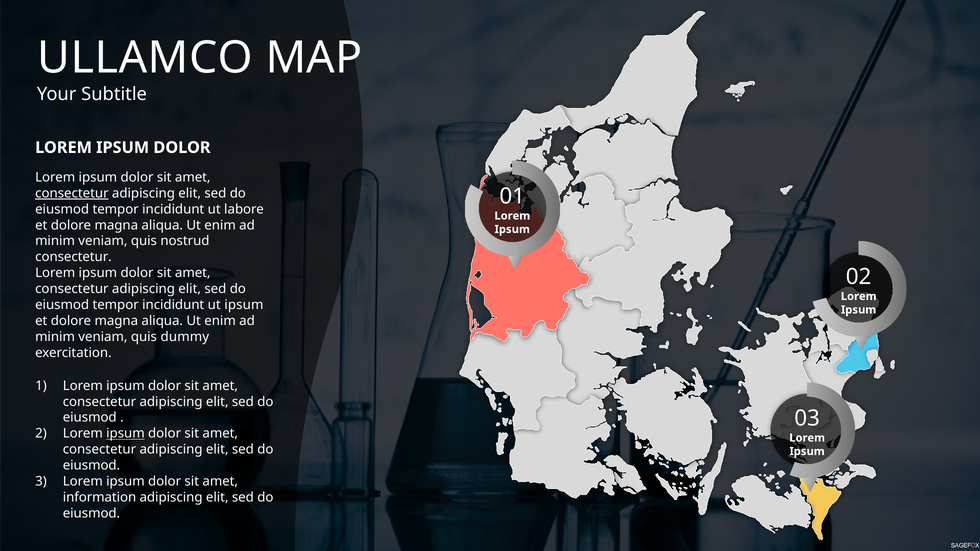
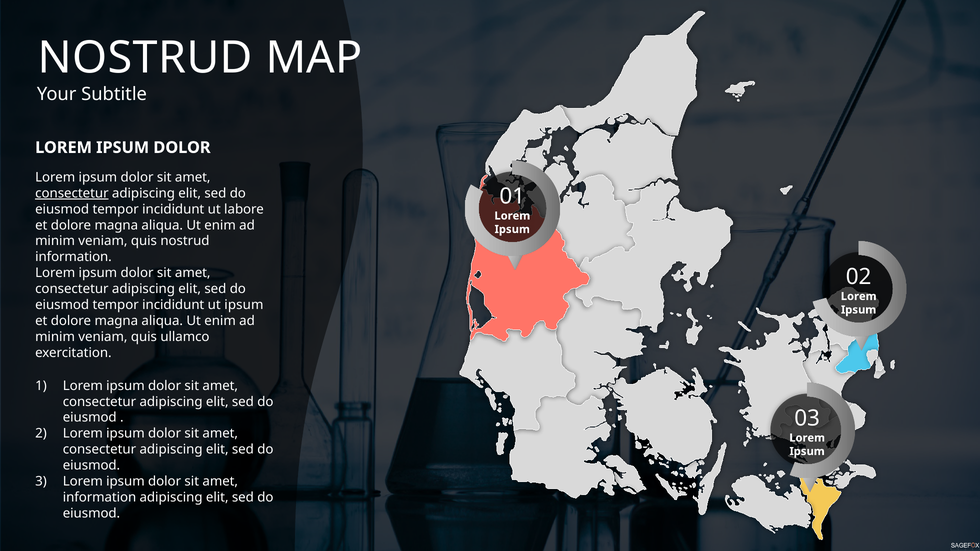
ULLAMCO at (145, 58): ULLAMCO -> NOSTRUD
consectetur at (73, 257): consectetur -> information
dummy: dummy -> ullamco
ipsum at (125, 434) underline: present -> none
